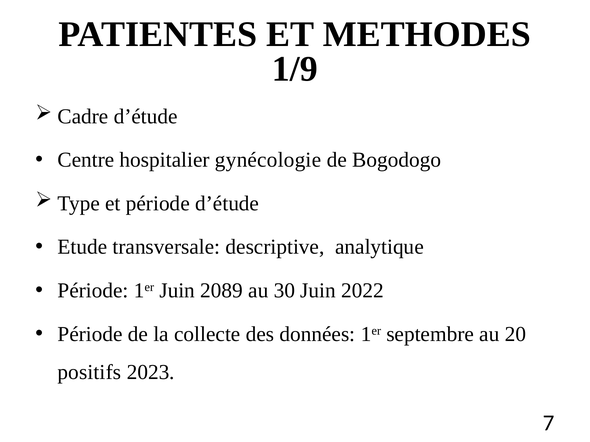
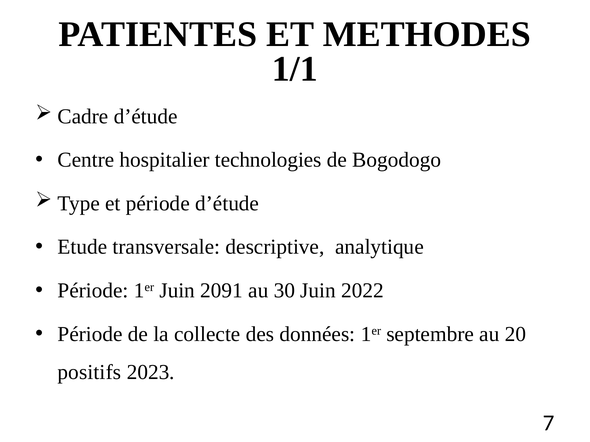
1/9: 1/9 -> 1/1
gynécologie: gynécologie -> technologies
2089: 2089 -> 2091
